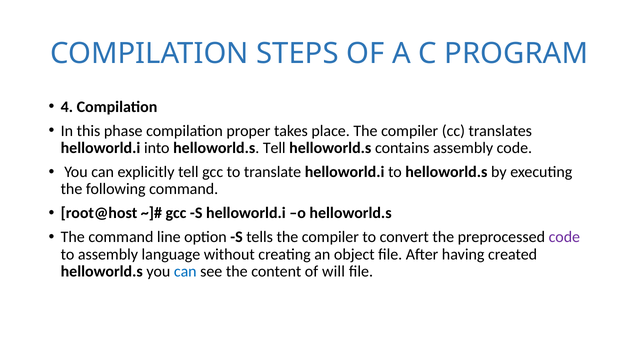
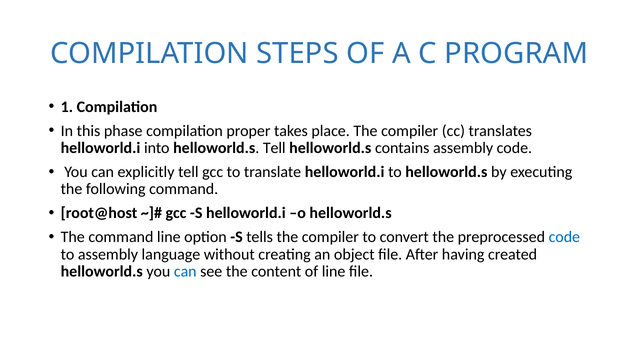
4: 4 -> 1
code at (564, 237) colour: purple -> blue
of will: will -> line
